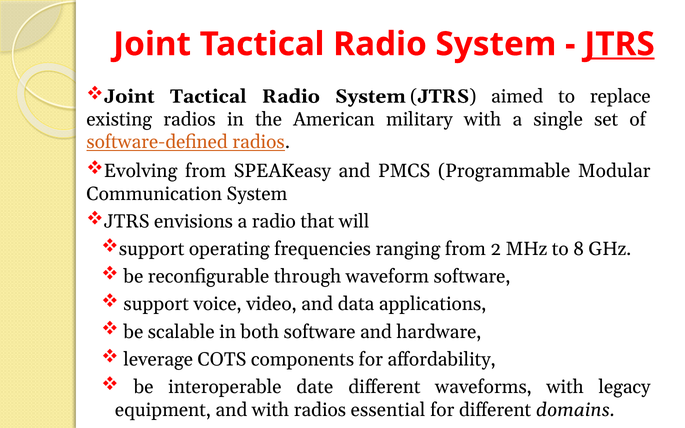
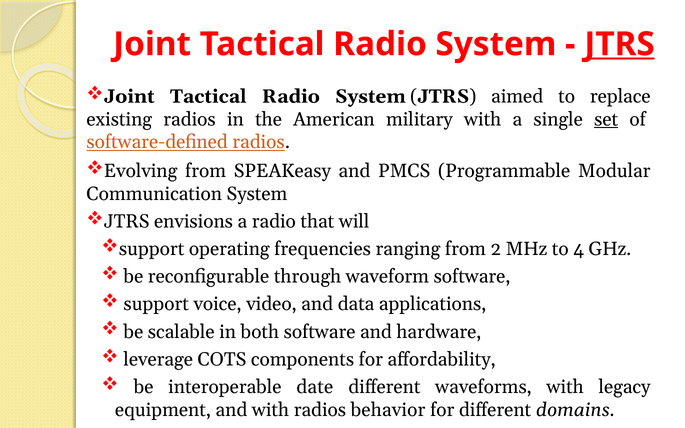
set underline: none -> present
8: 8 -> 4
essential: essential -> behavior
